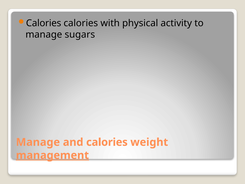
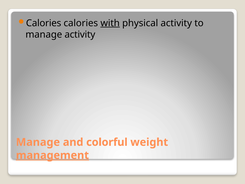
with underline: none -> present
manage sugars: sugars -> activity
and calories: calories -> colorful
